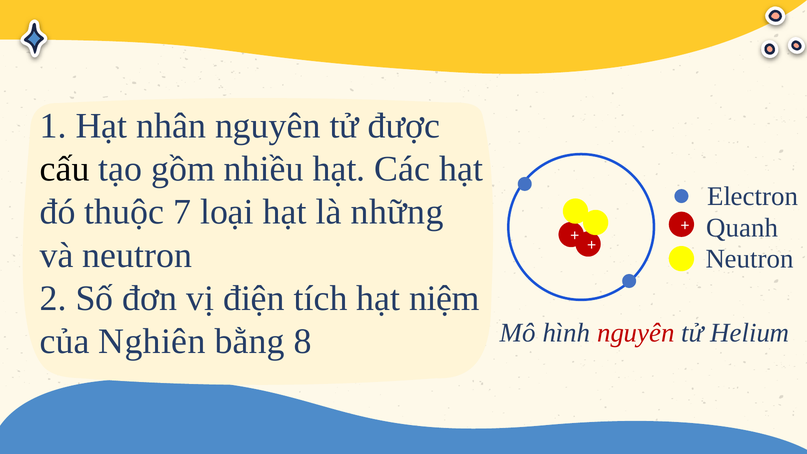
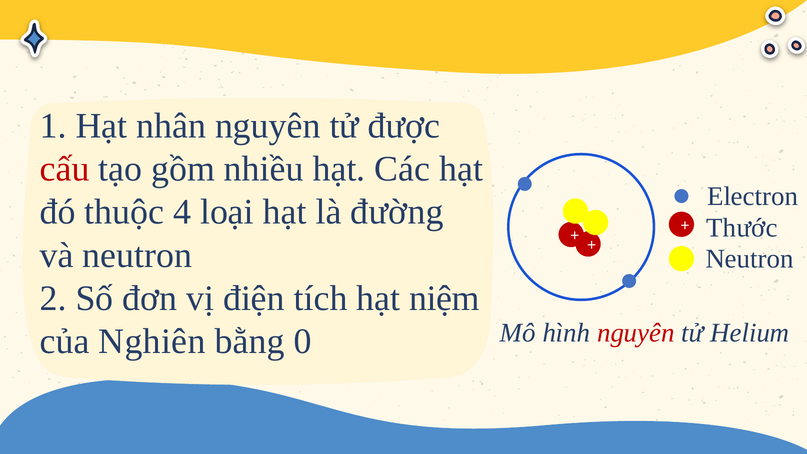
cấu colour: black -> red
7: 7 -> 4
những: những -> đường
Quanh: Quanh -> Thước
8: 8 -> 0
